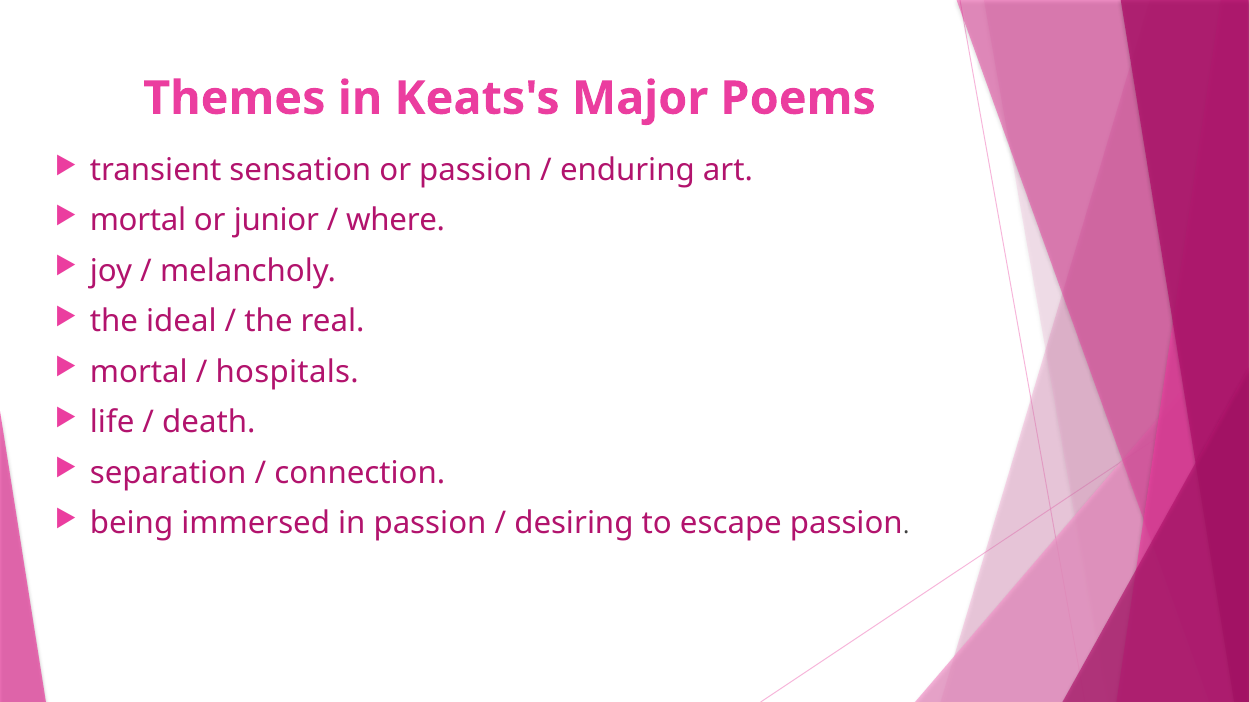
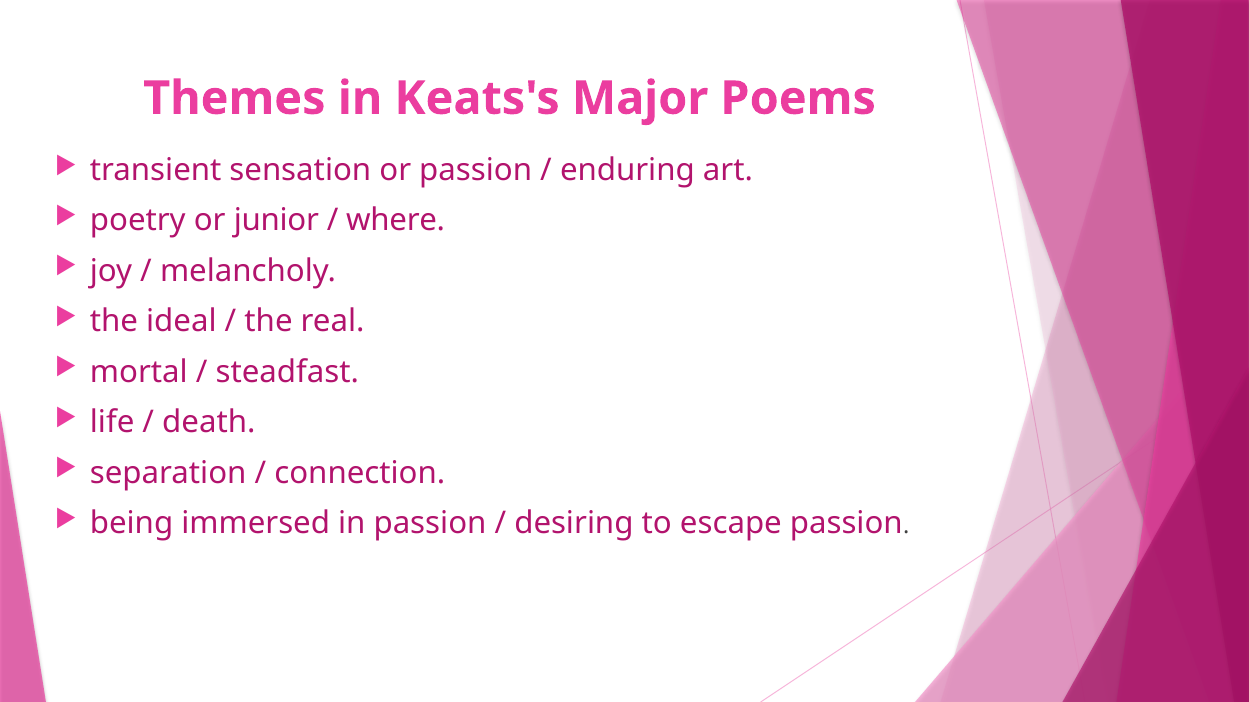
mortal at (138, 221): mortal -> poetry
hospitals: hospitals -> steadfast
